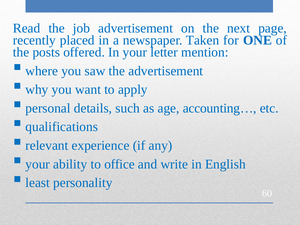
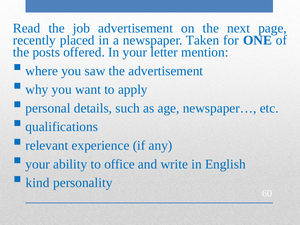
accounting…: accounting… -> newspaper…
least: least -> kind
